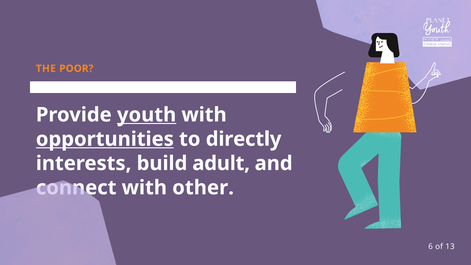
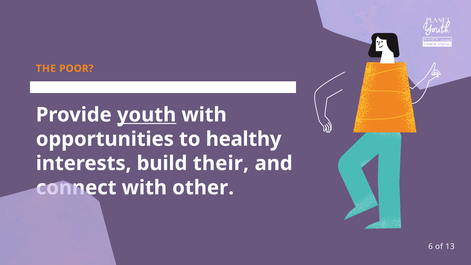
opportunities underline: present -> none
directly: directly -> healthy
adult: adult -> their
